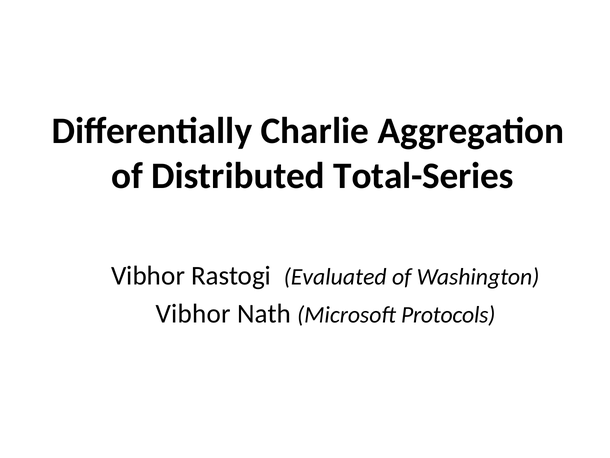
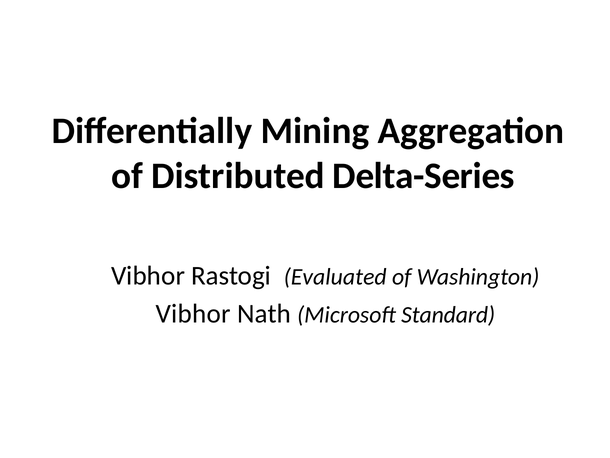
Charlie: Charlie -> Mining
Total-Series: Total-Series -> Delta-Series
Protocols: Protocols -> Standard
